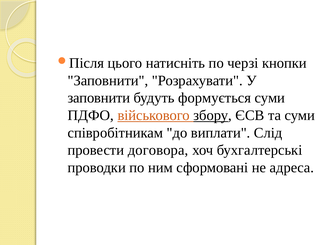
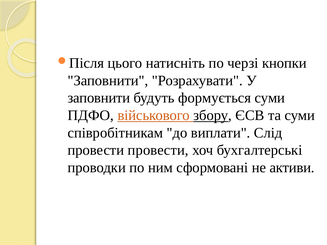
провести договора: договора -> провести
адреса: адреса -> активи
